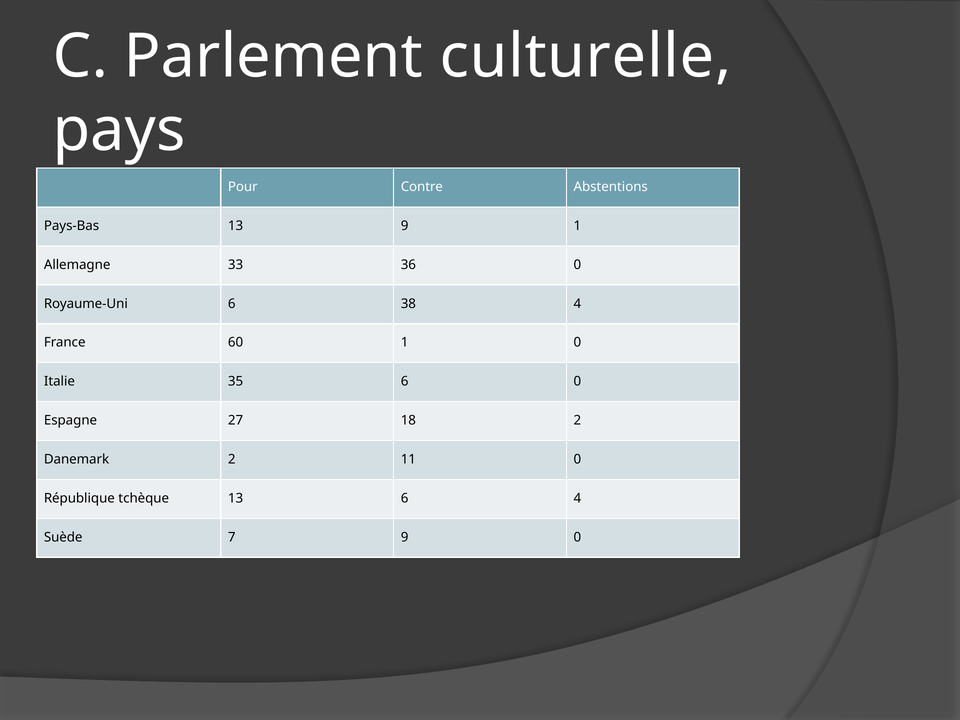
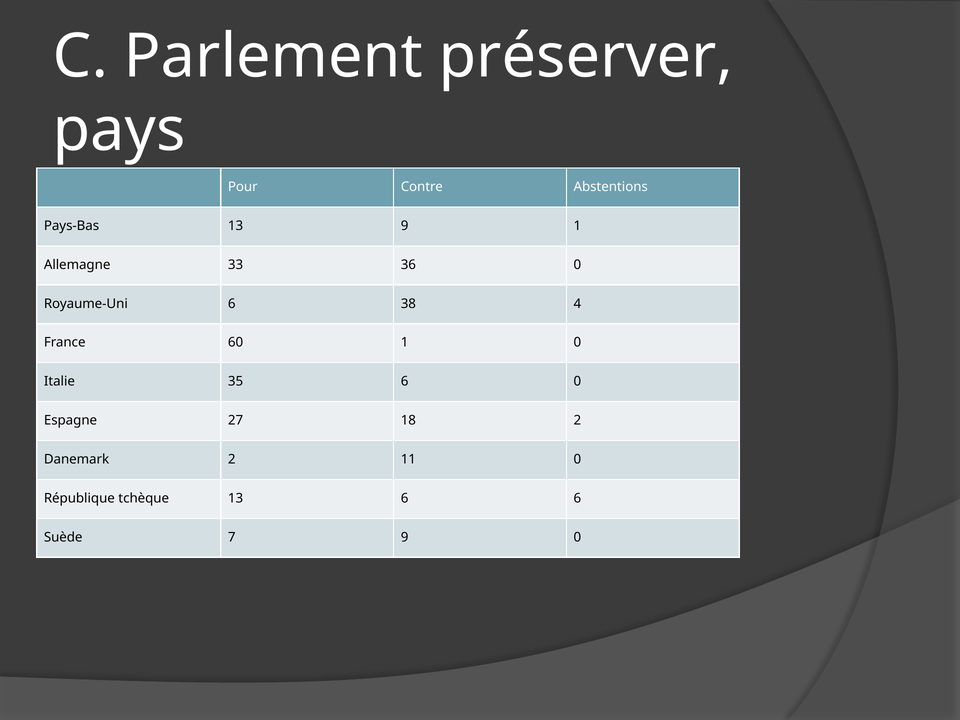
culturelle: culturelle -> préserver
6 4: 4 -> 6
